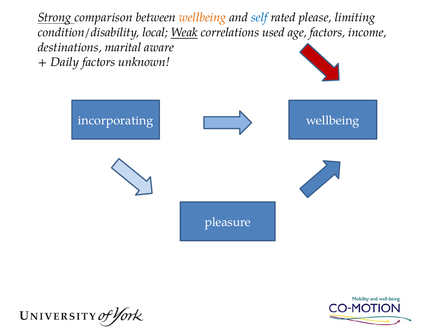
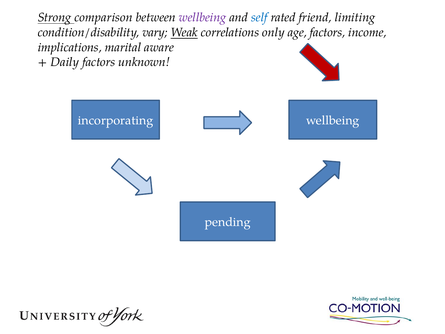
wellbeing at (203, 18) colour: orange -> purple
please: please -> friend
local: local -> vary
used: used -> only
destinations: destinations -> implications
pleasure: pleasure -> pending
